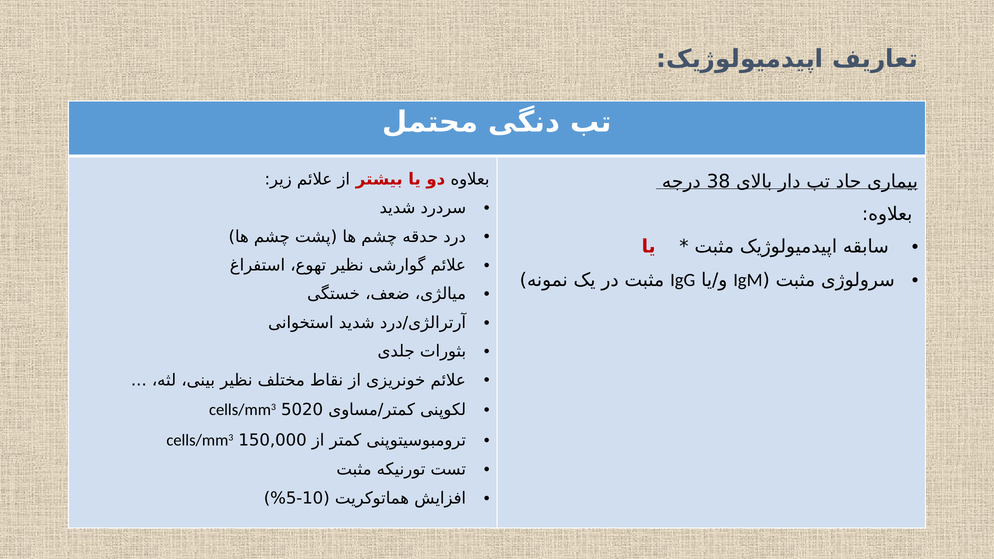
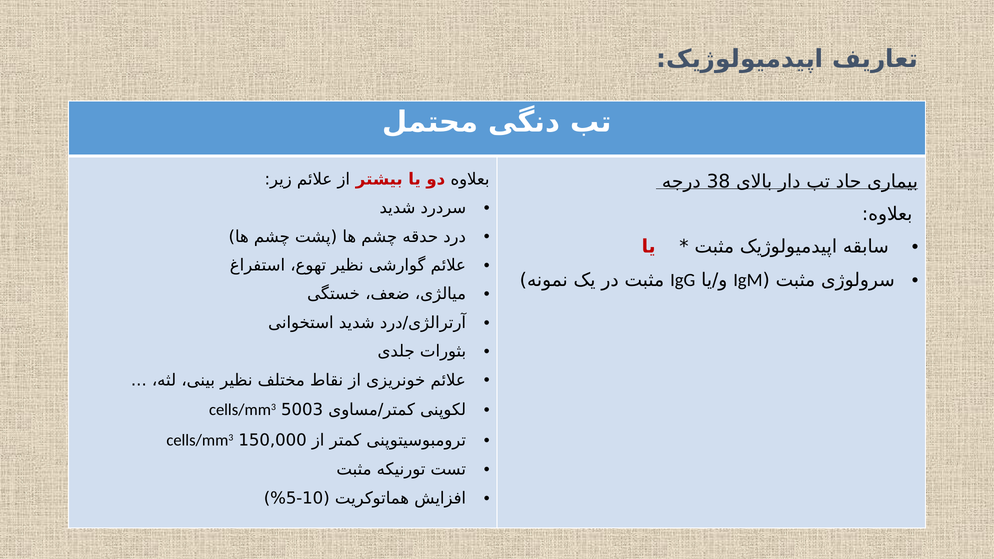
5020: 5020 -> 5003
